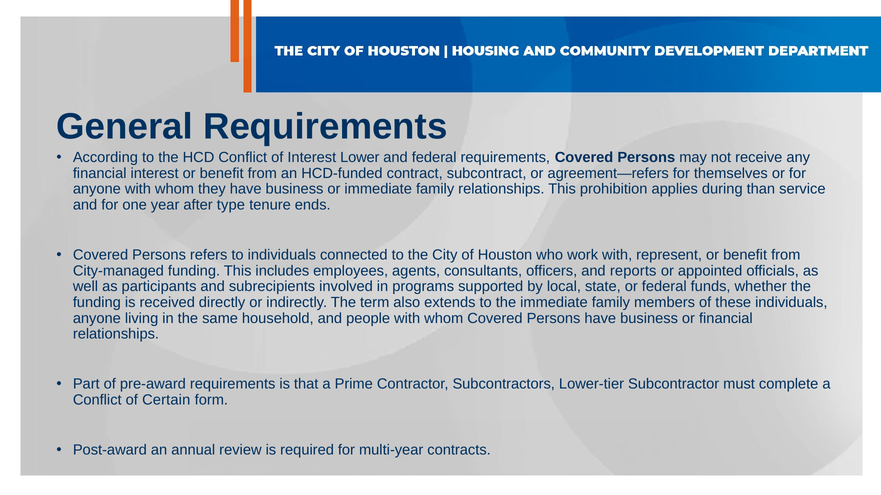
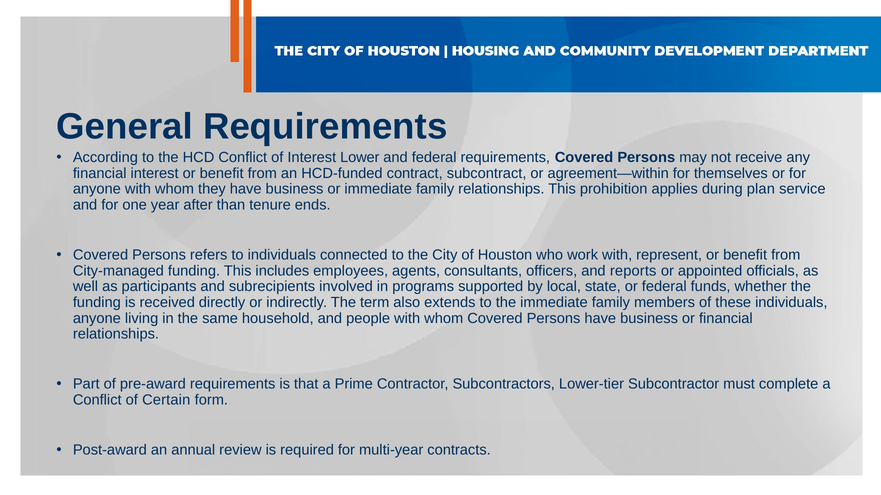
agreement—refers: agreement—refers -> agreement—within
than: than -> plan
type: type -> than
